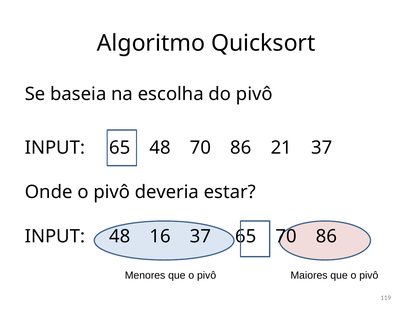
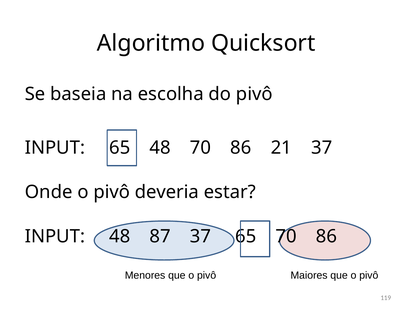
16: 16 -> 87
